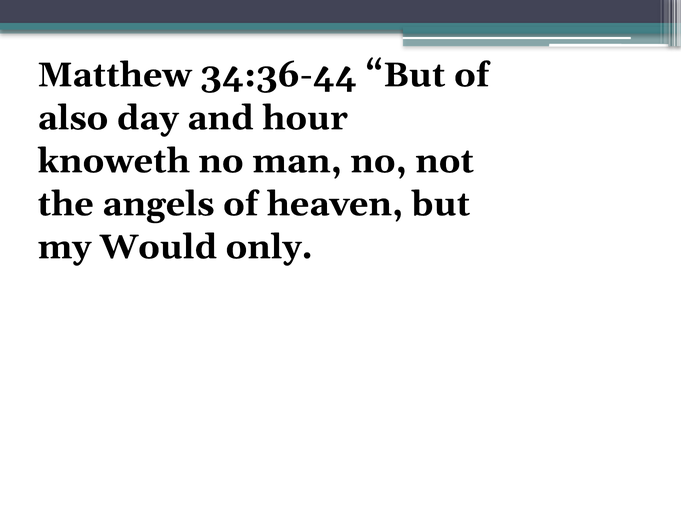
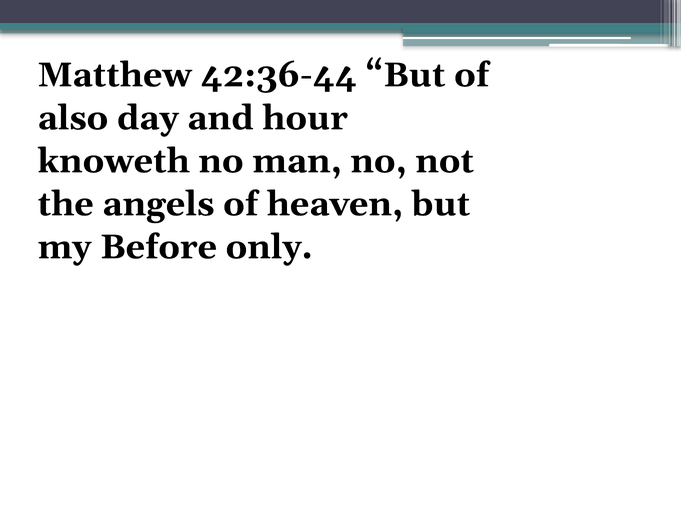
34:36-44: 34:36-44 -> 42:36-44
Would: Would -> Before
